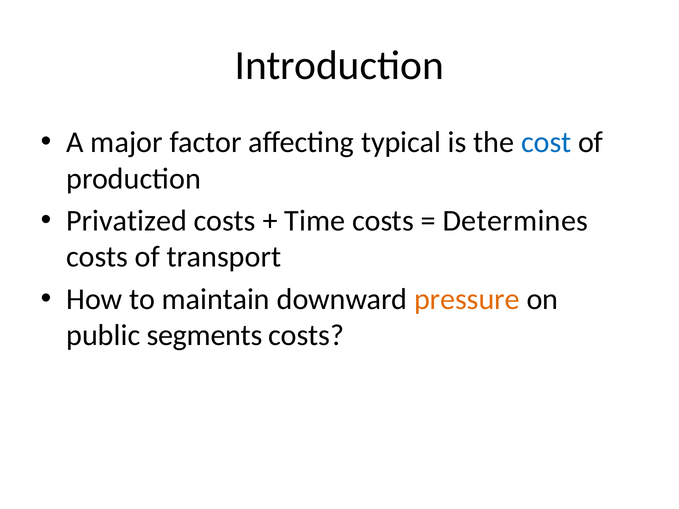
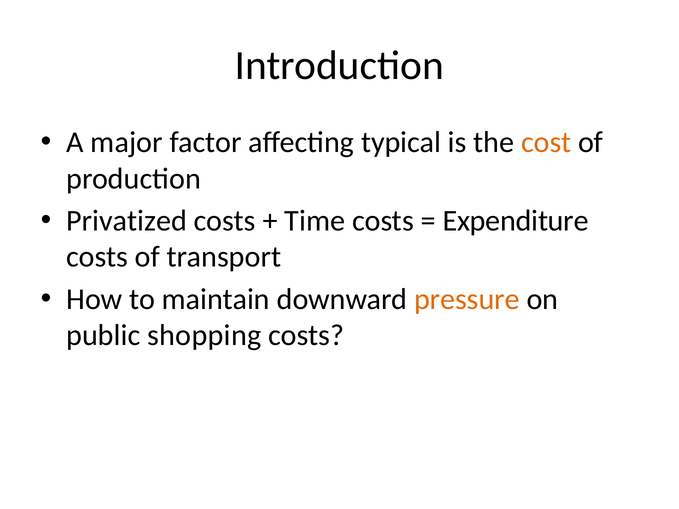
cost colour: blue -> orange
Determines: Determines -> Expenditure
segments: segments -> shopping
